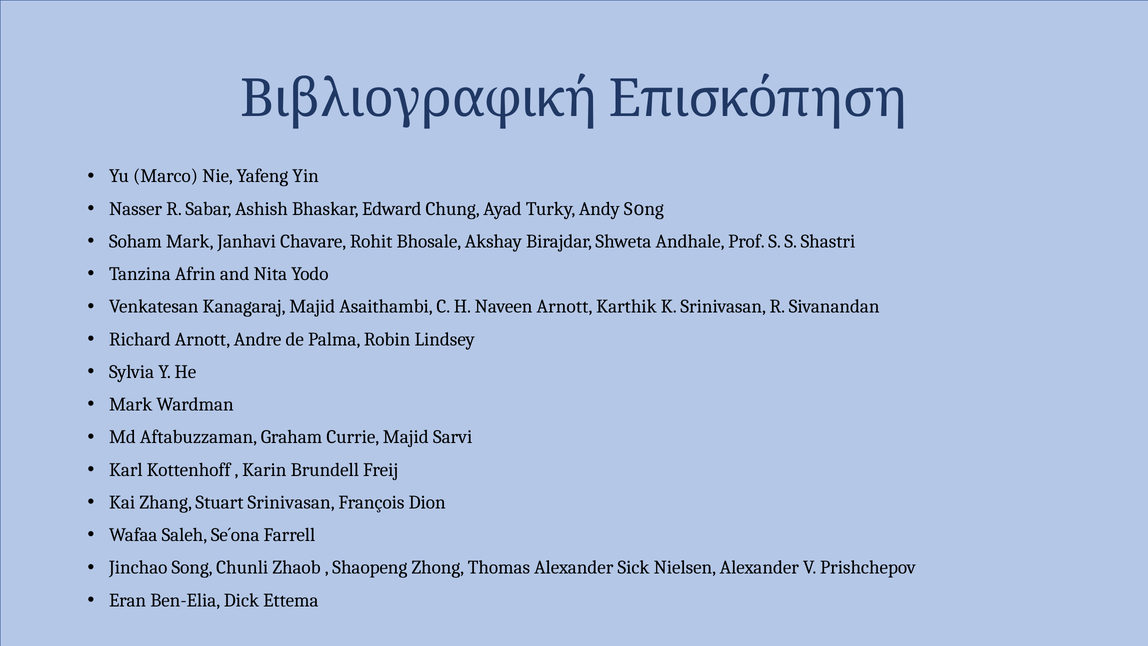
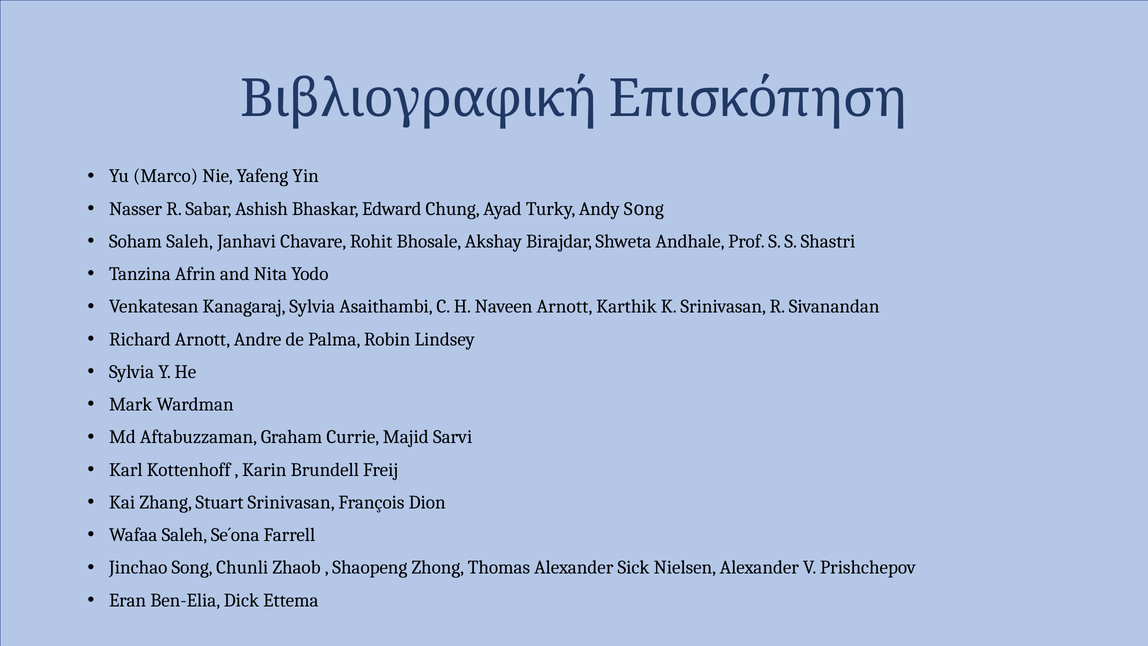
Soham Mark: Mark -> Saleh
Kanagaraj Majid: Majid -> Sylvia
